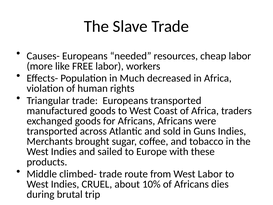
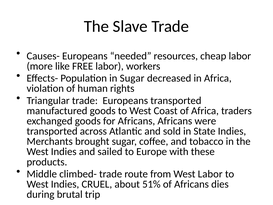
in Much: Much -> Sugar
Guns: Guns -> State
10%: 10% -> 51%
